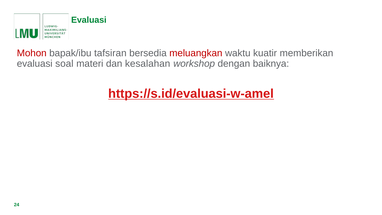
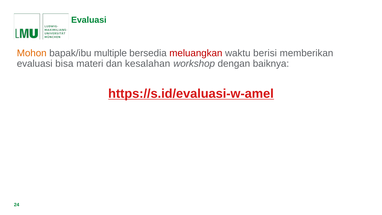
Mohon colour: red -> orange
tafsiran: tafsiran -> multiple
kuatir: kuatir -> berisi
soal: soal -> bisa
